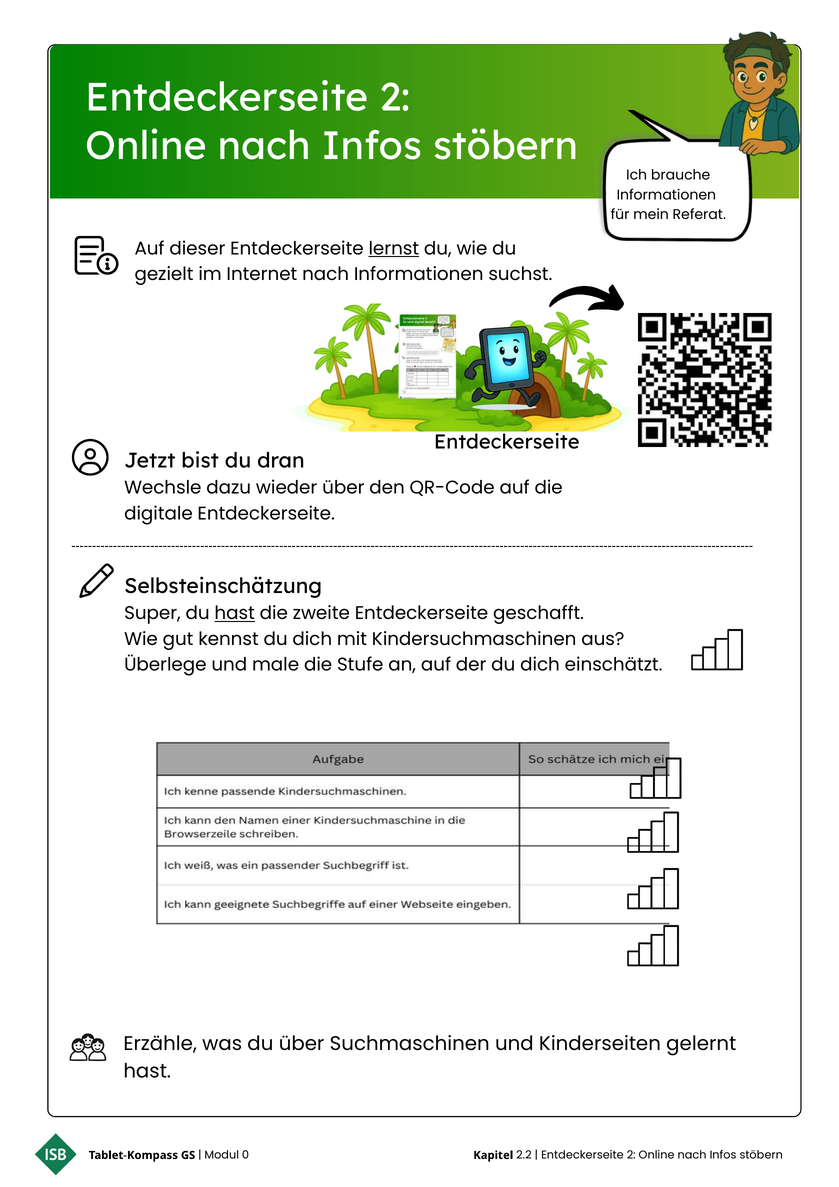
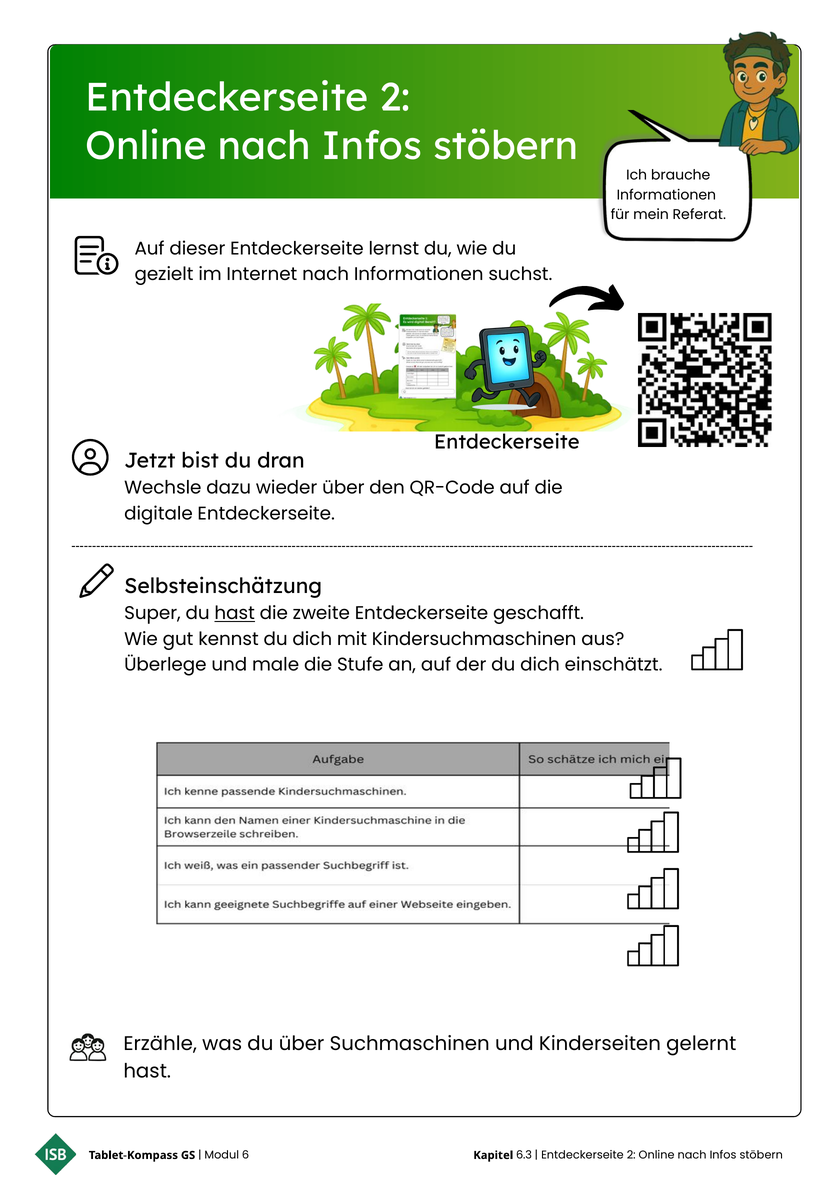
lernst underline: present -> none
0: 0 -> 6
2.2: 2.2 -> 6.3
